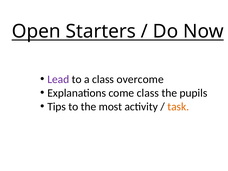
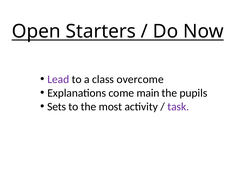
come class: class -> main
Tips: Tips -> Sets
task colour: orange -> purple
